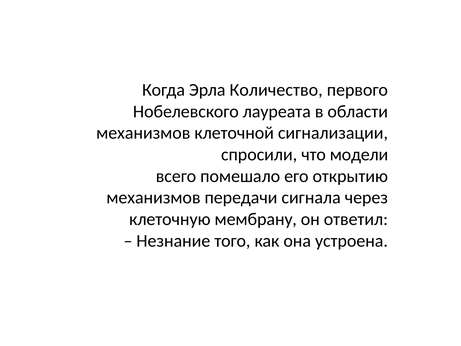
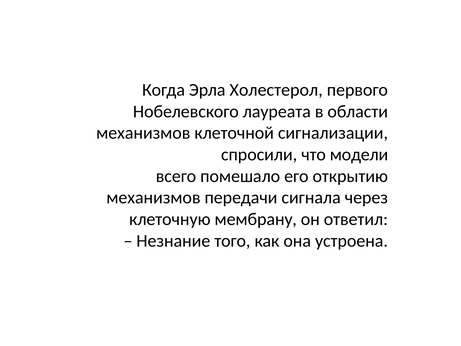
Количество: Количество -> Холестерол
